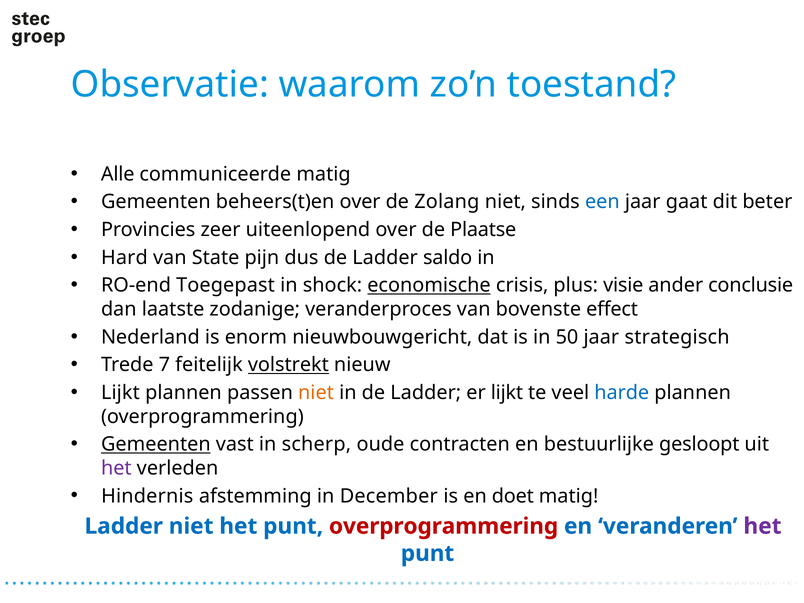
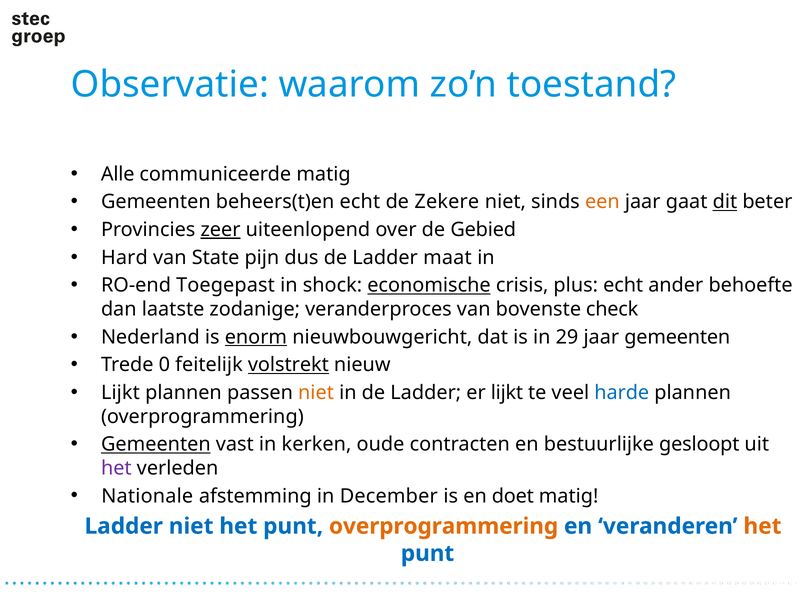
beheers(t)en over: over -> echt
Zolang: Zolang -> Zekere
een colour: blue -> orange
dit underline: none -> present
zeer underline: none -> present
Plaatse: Plaatse -> Gebied
saldo: saldo -> maat
plus visie: visie -> echt
conclusie: conclusie -> behoefte
effect: effect -> check
enorm underline: none -> present
50: 50 -> 29
jaar strategisch: strategisch -> gemeenten
7: 7 -> 0
scherp: scherp -> kerken
Hindernis: Hindernis -> Nationale
overprogrammering at (444, 526) colour: red -> orange
het at (762, 526) colour: purple -> orange
